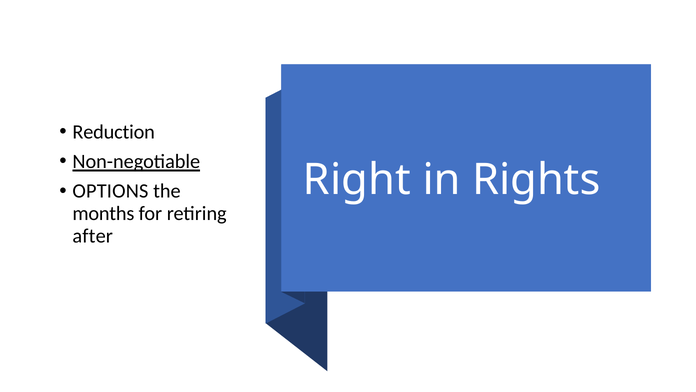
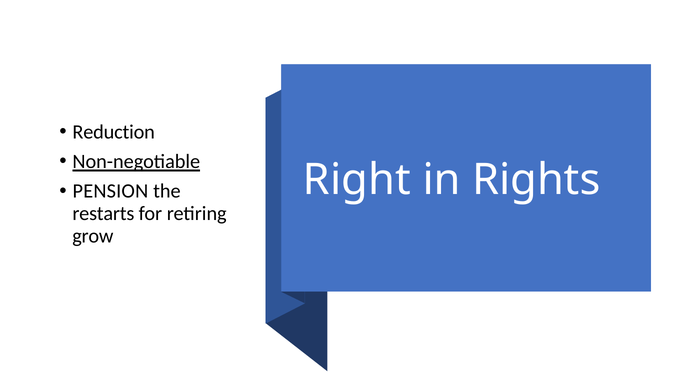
OPTIONS: OPTIONS -> PENSION
months: months -> restarts
after: after -> grow
